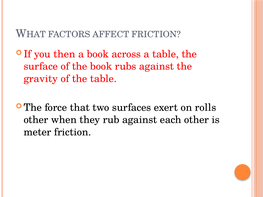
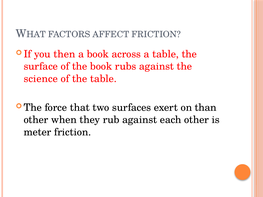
gravity: gravity -> science
rolls: rolls -> than
